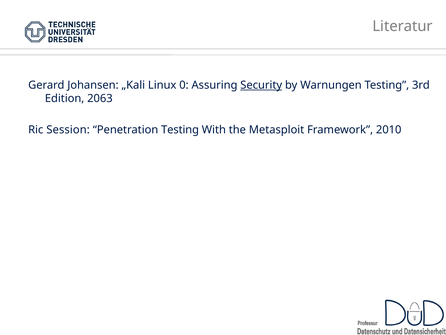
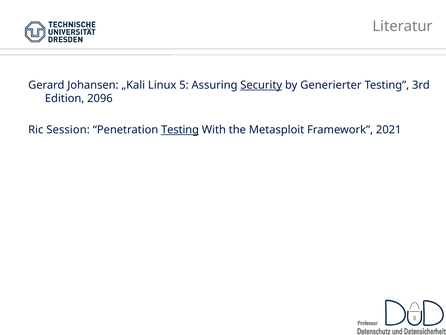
0: 0 -> 5
Warnungen: Warnungen -> Generierter
2063: 2063 -> 2096
Testing at (180, 130) underline: none -> present
2010: 2010 -> 2021
